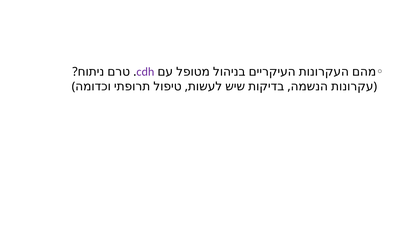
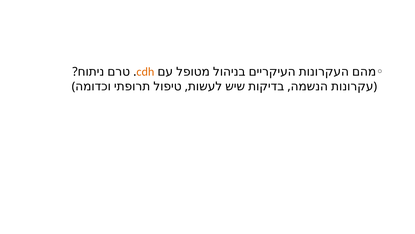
cdh colour: purple -> orange
